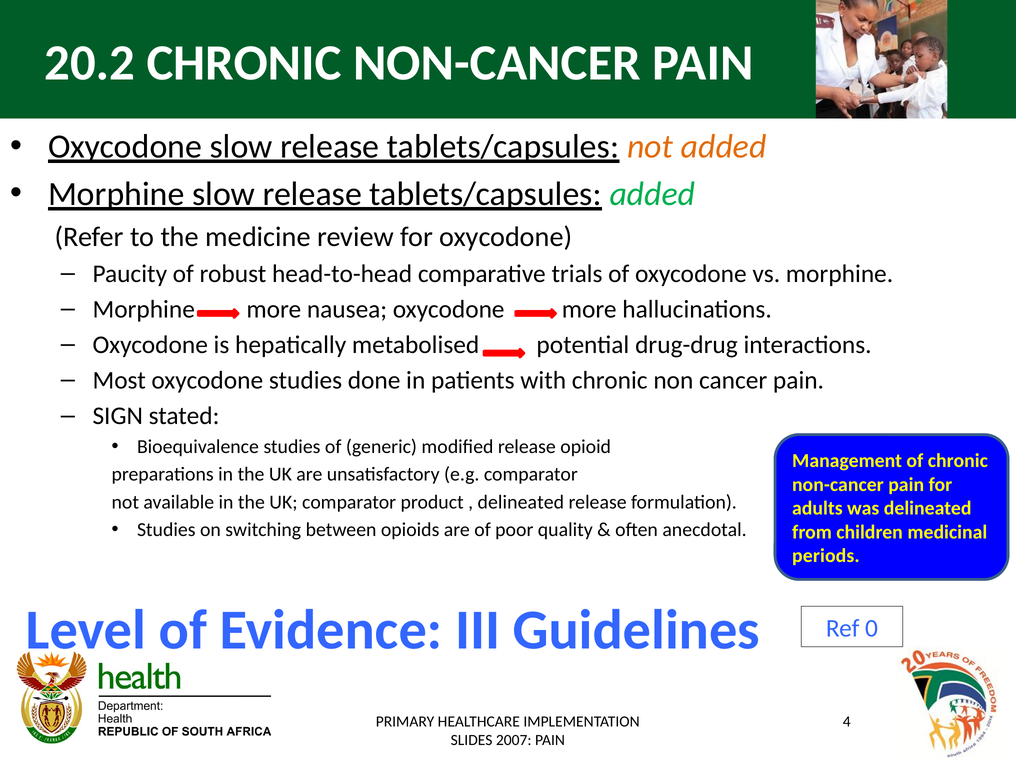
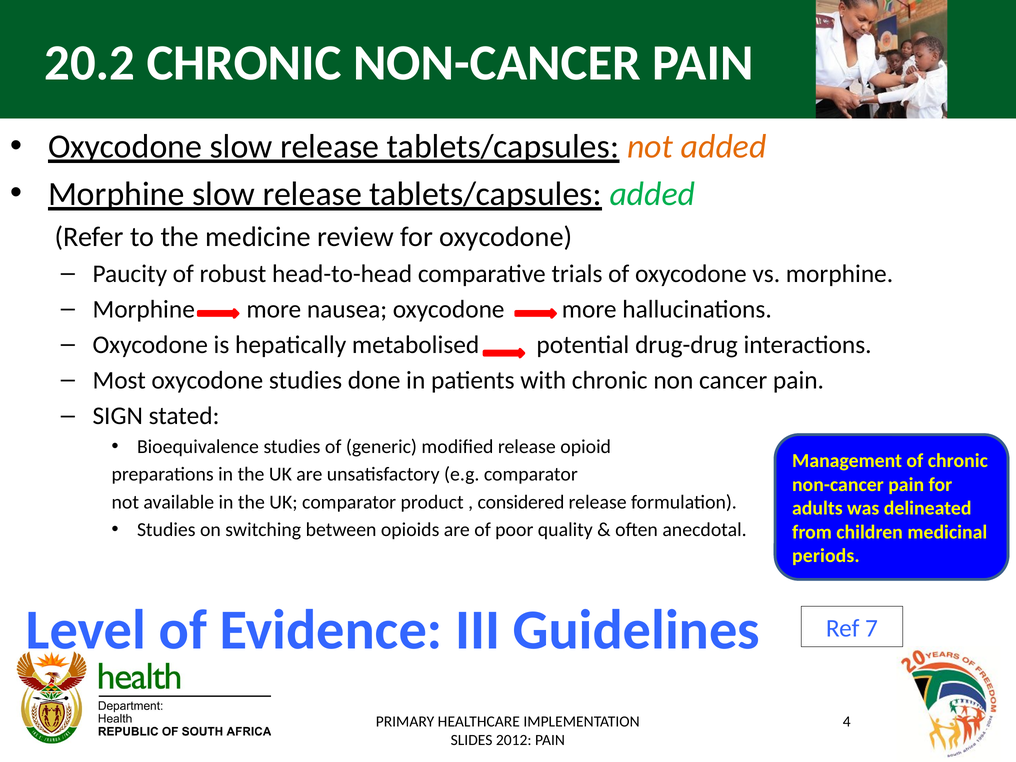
delineated at (521, 502): delineated -> considered
0: 0 -> 7
2007: 2007 -> 2012
